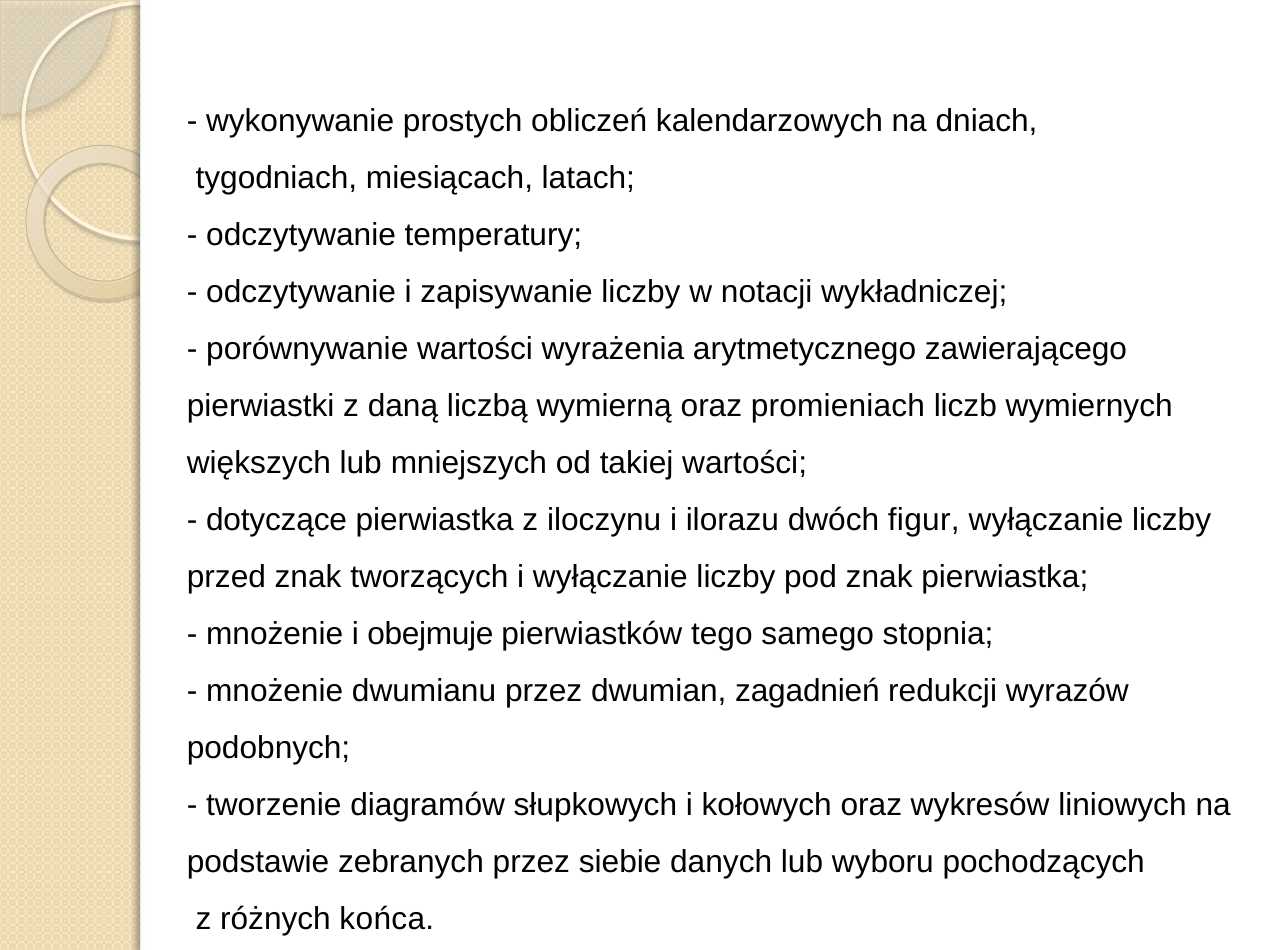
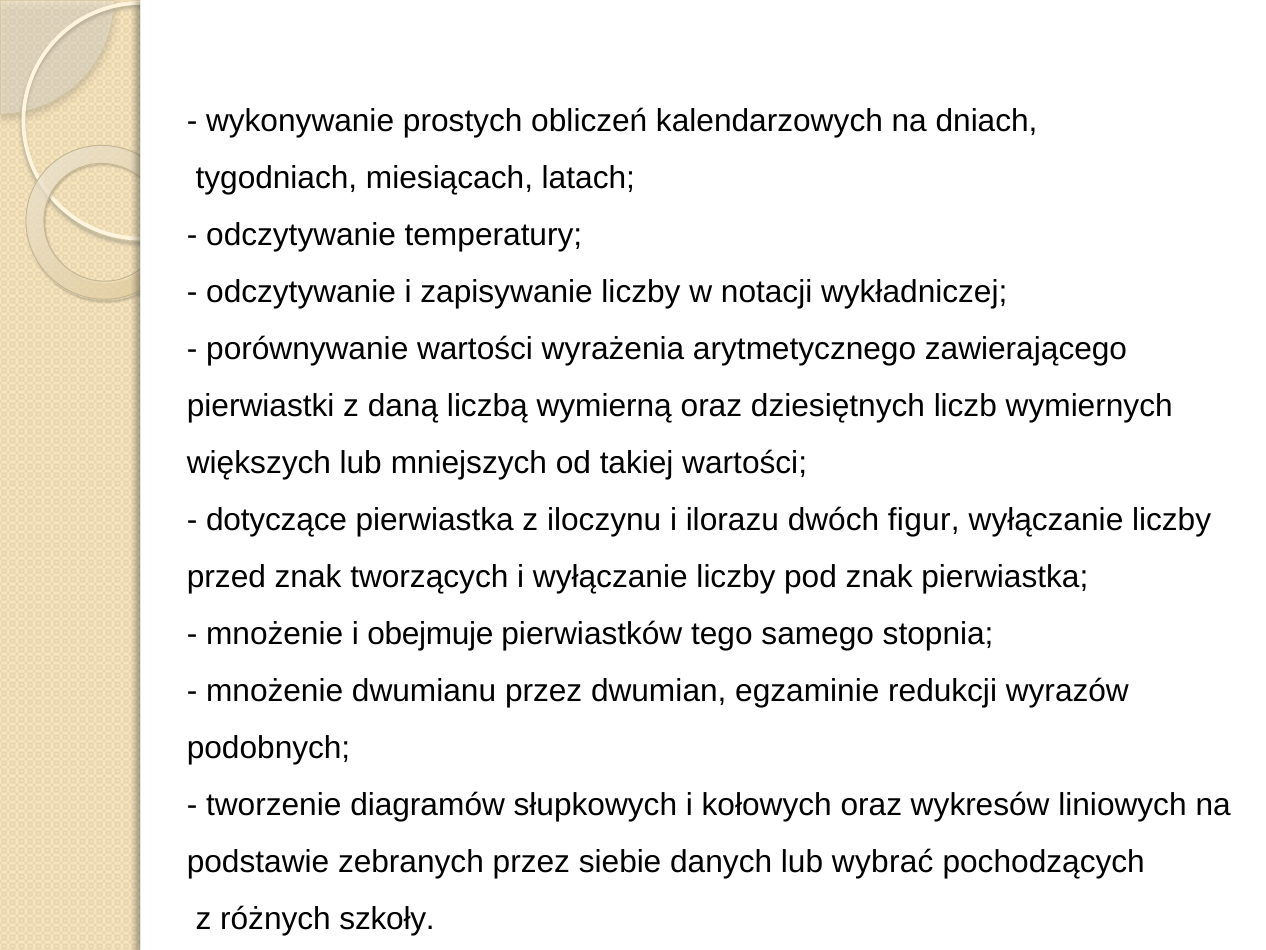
promieniach: promieniach -> dziesiętnych
zagadnień: zagadnień -> egzaminie
wyboru: wyboru -> wybrać
końca: końca -> szkoły
